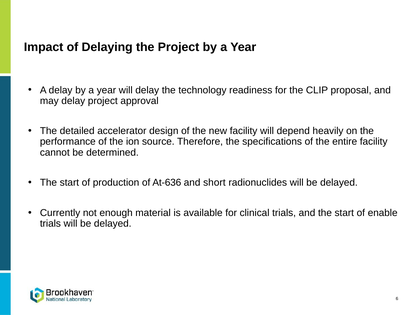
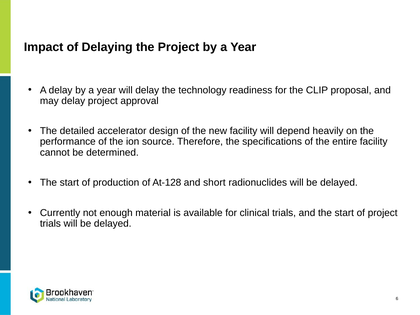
At-636: At-636 -> At-128
of enable: enable -> project
